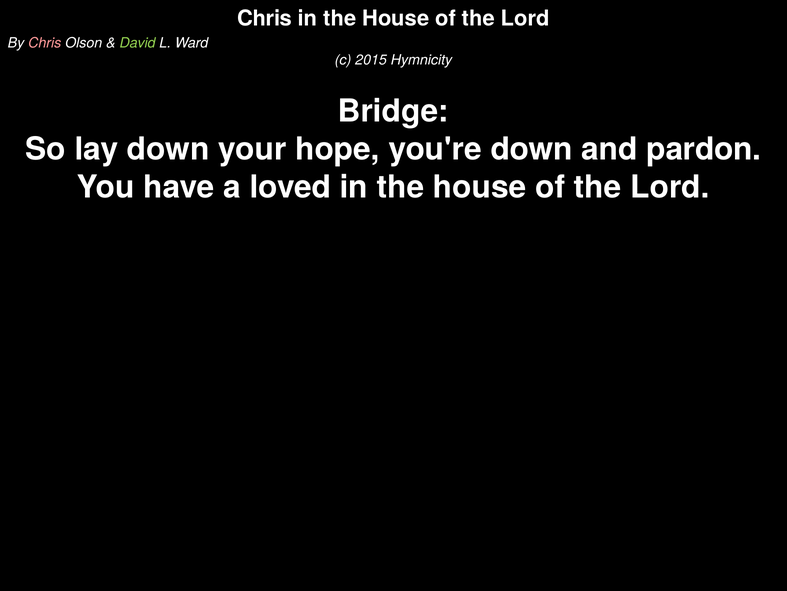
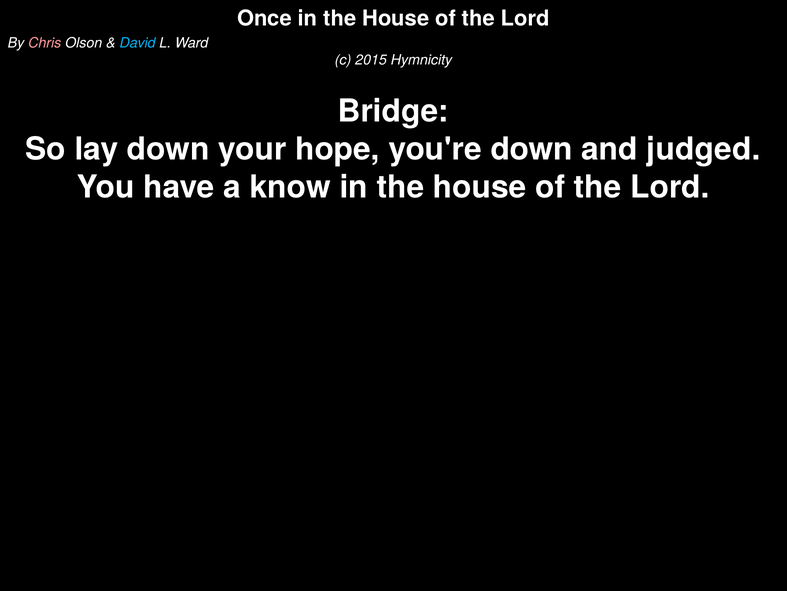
Chris at (265, 19): Chris -> Once
David colour: light green -> light blue
pardon: pardon -> judged
loved: loved -> know
